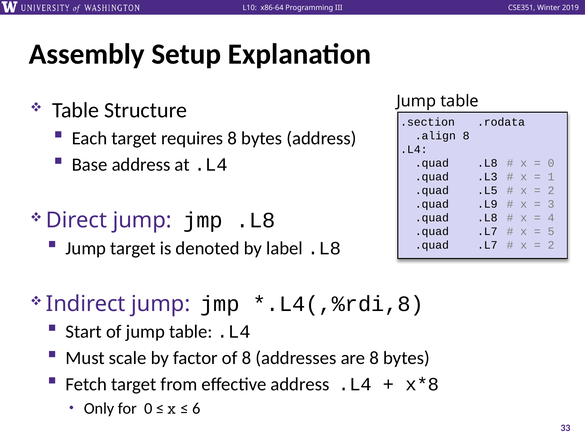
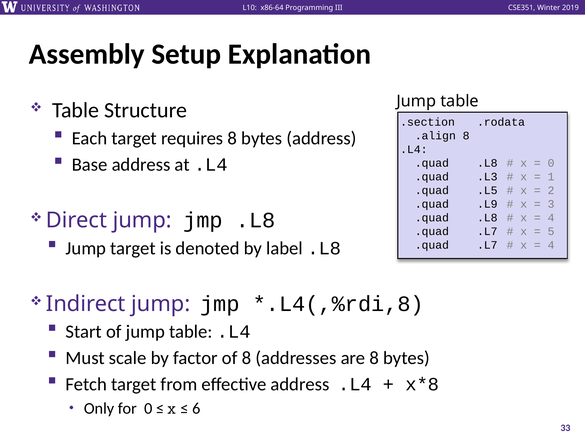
2 at (551, 245): 2 -> 4
